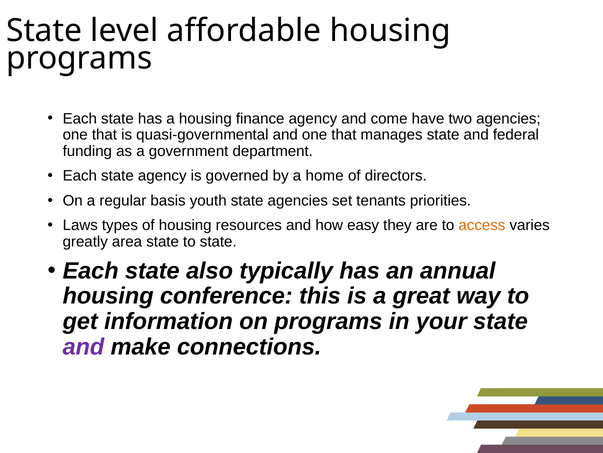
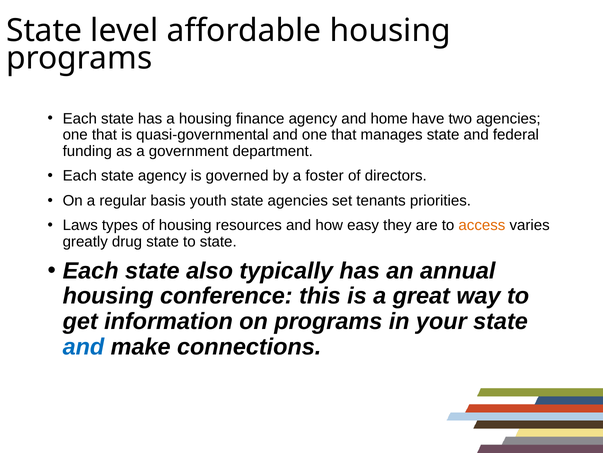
come: come -> home
home: home -> foster
area: area -> drug
and at (83, 346) colour: purple -> blue
